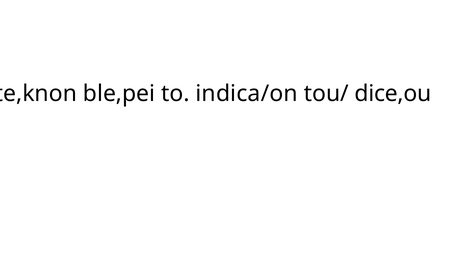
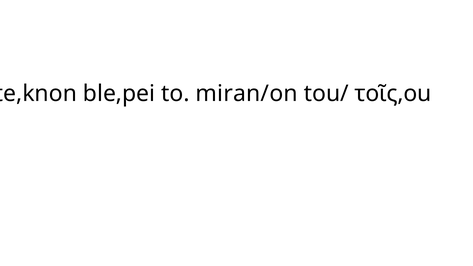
indica/on: indica/on -> miran/on
dice,ou: dice,ou -> τοῖς,ou
